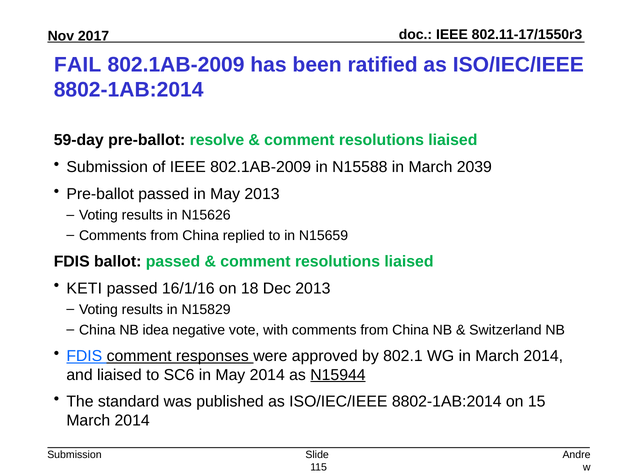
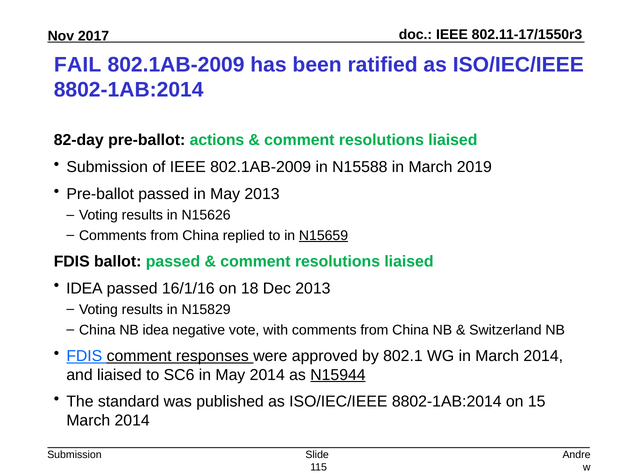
59-day: 59-day -> 82-day
resolve: resolve -> actions
2039: 2039 -> 2019
N15659 underline: none -> present
KETI at (84, 288): KETI -> IDEA
